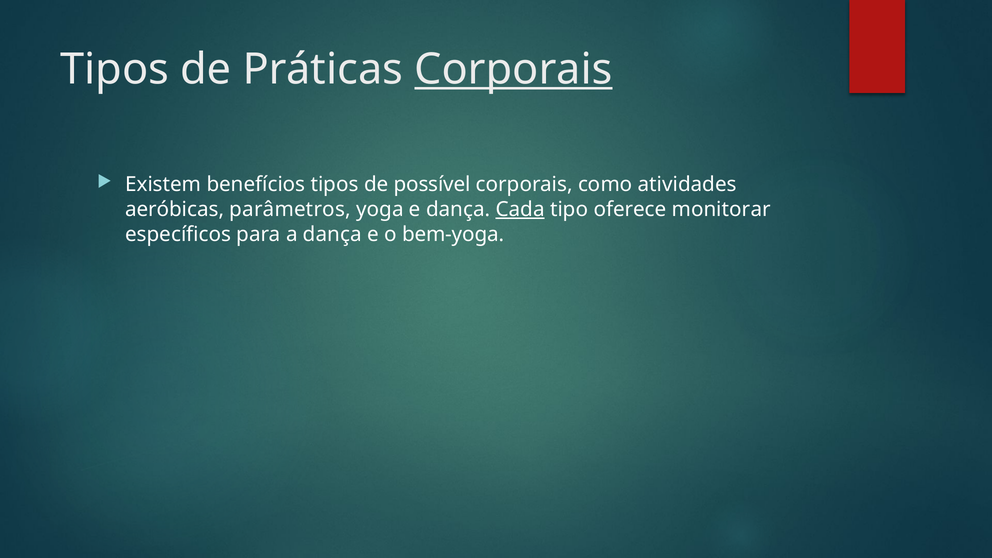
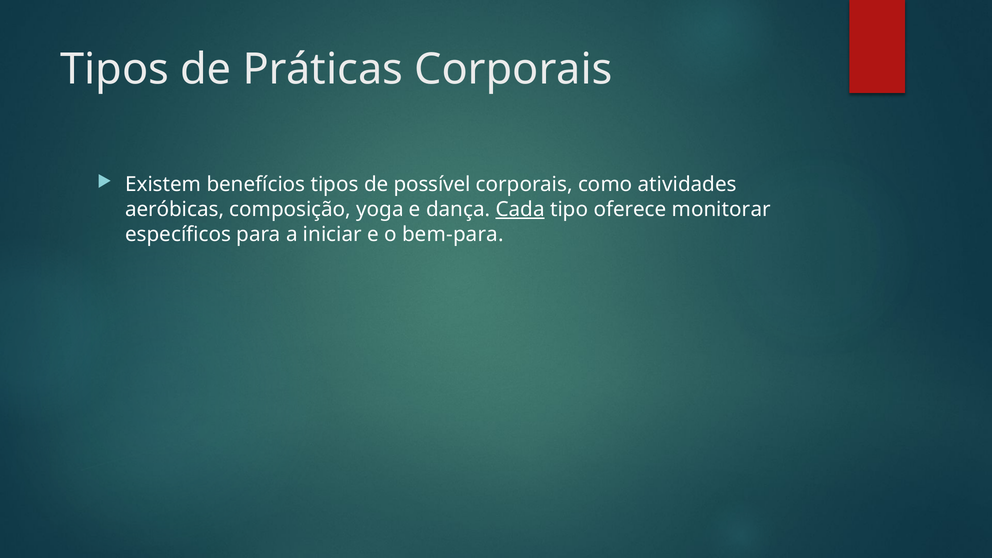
Corporais at (513, 70) underline: present -> none
parâmetros: parâmetros -> composição
a dança: dança -> iniciar
bem-yoga: bem-yoga -> bem-para
